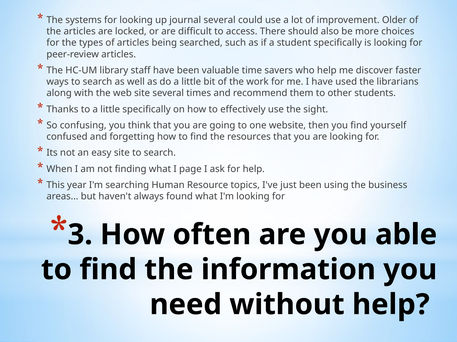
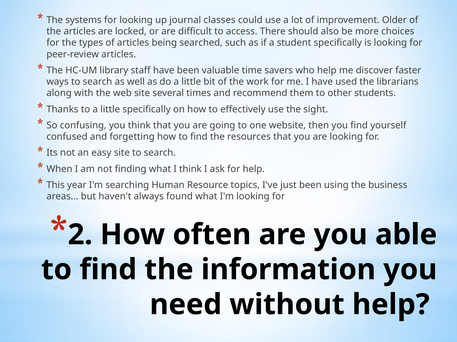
journal several: several -> classes
I page: page -> think
3: 3 -> 2
